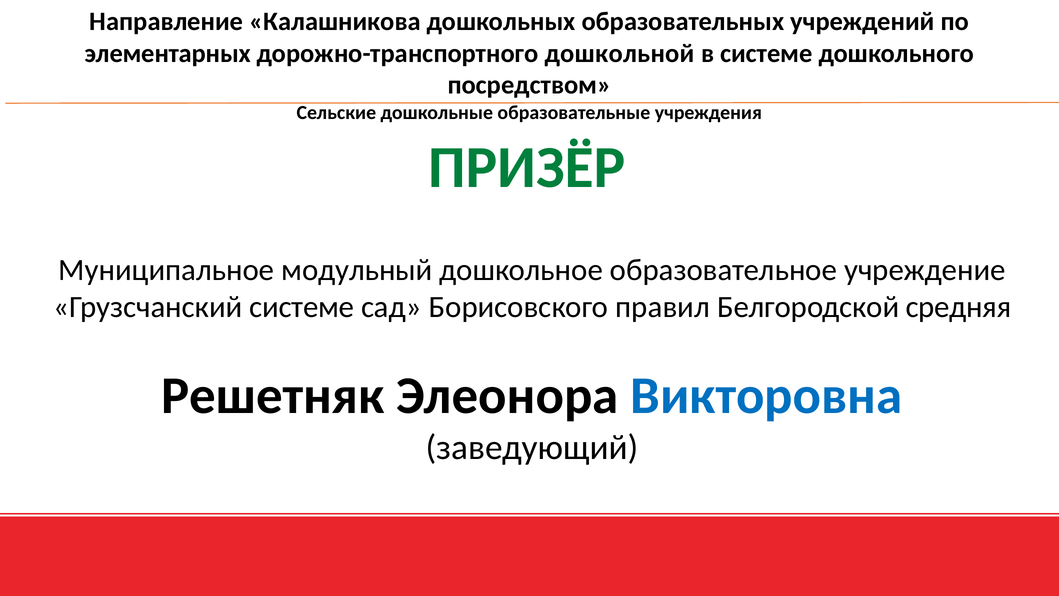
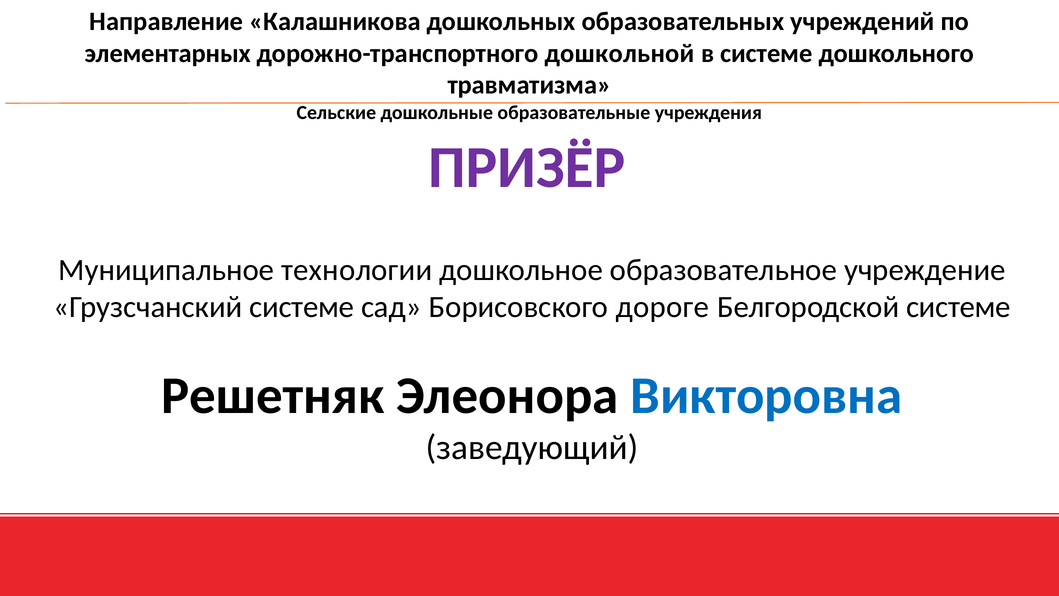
посредством: посредством -> травматизма
ПРИЗЁР colour: green -> purple
модульный: модульный -> технологии
правил: правил -> дороге
Белгородской средняя: средняя -> системе
